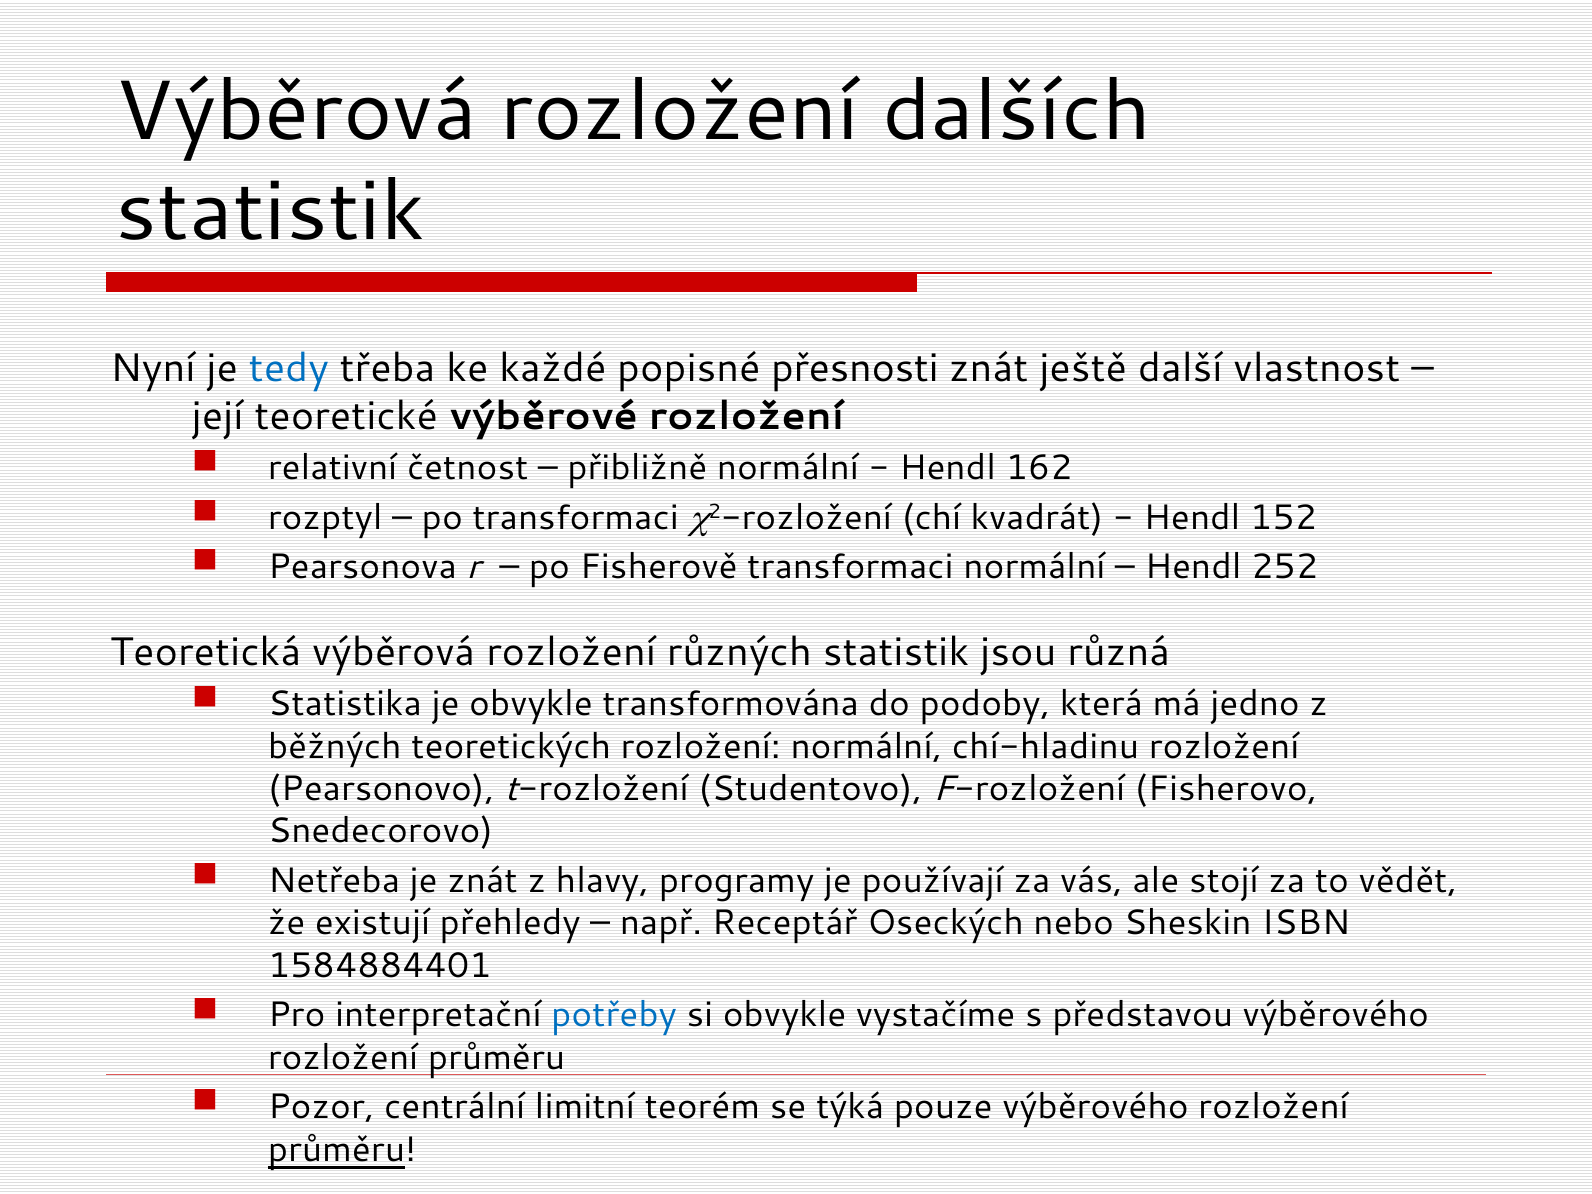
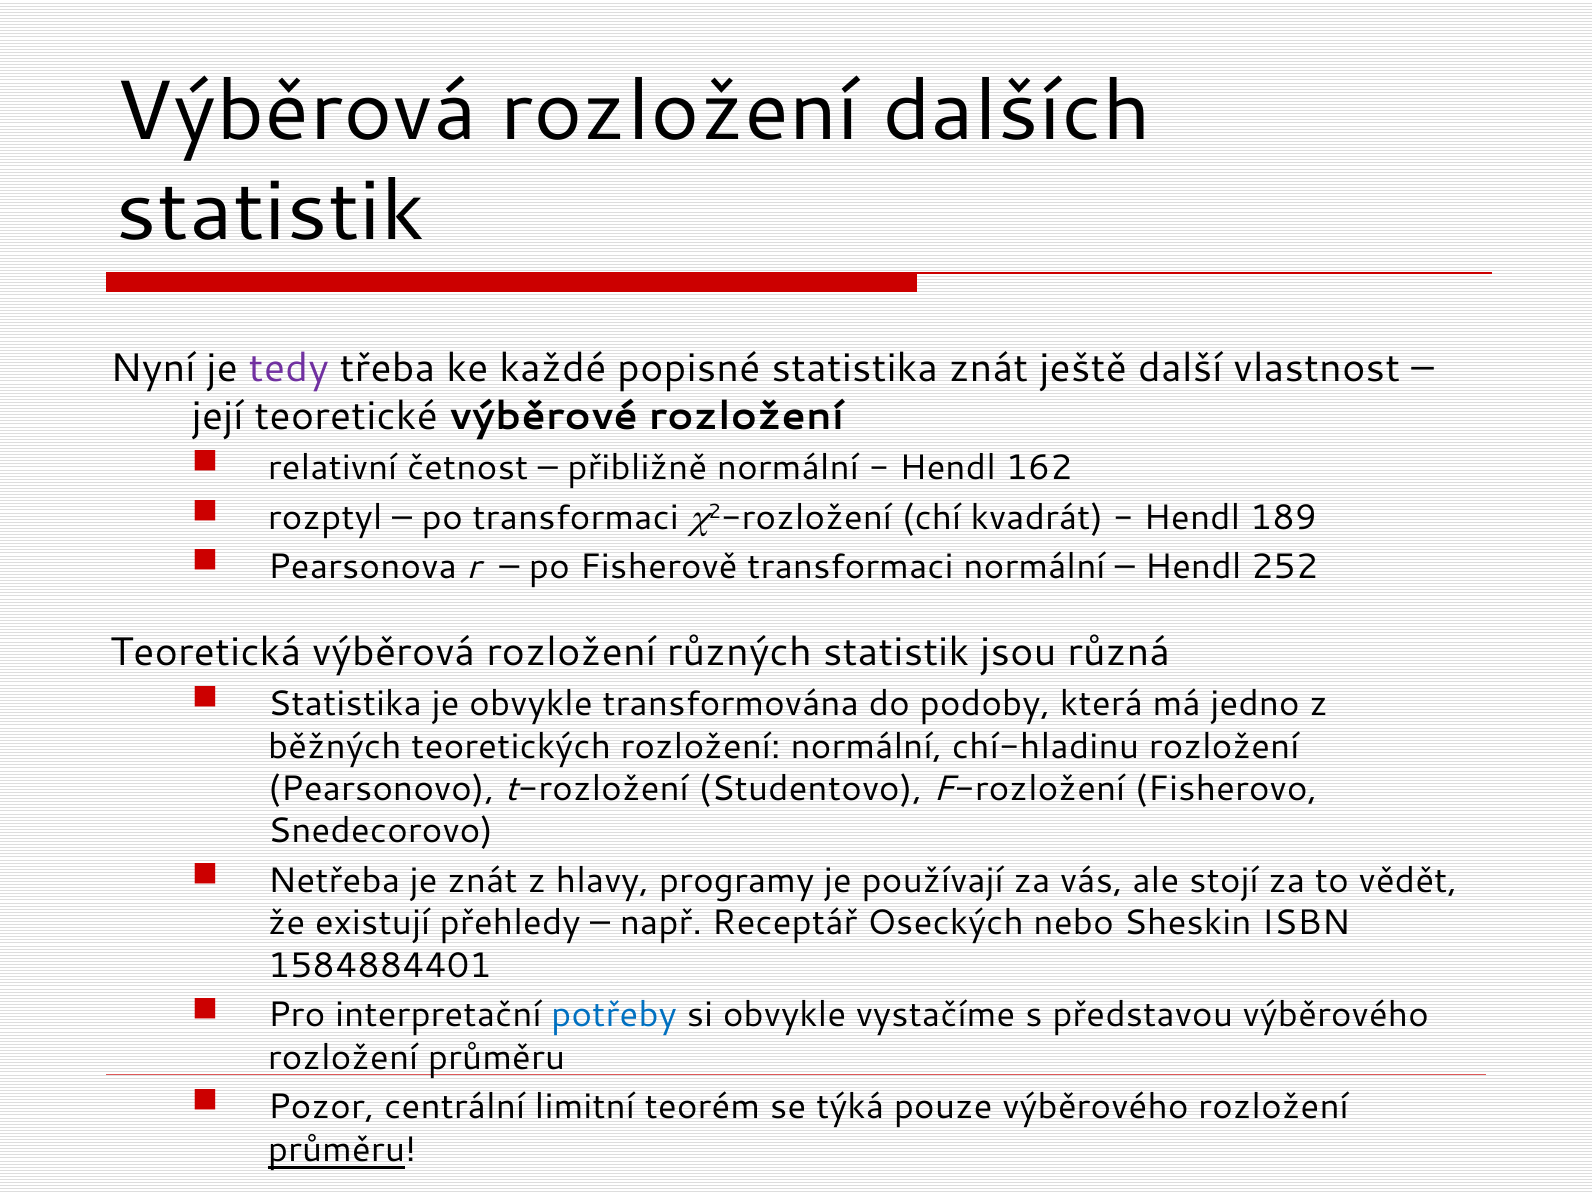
tedy colour: blue -> purple
popisné přesnosti: přesnosti -> statistika
152: 152 -> 189
